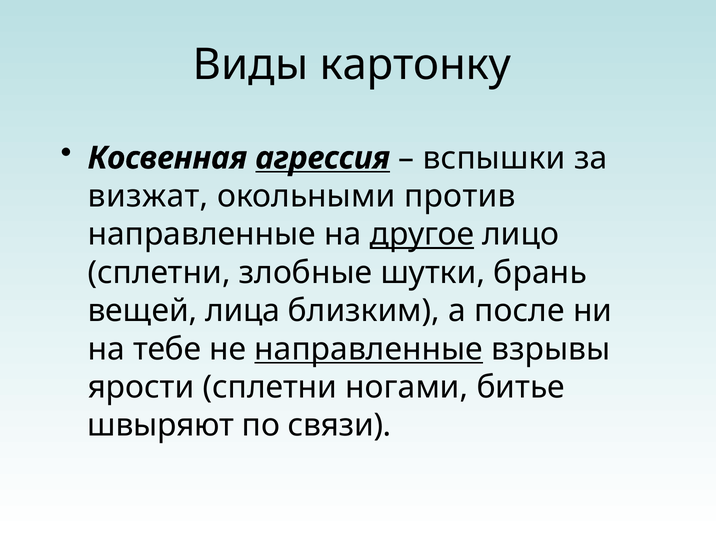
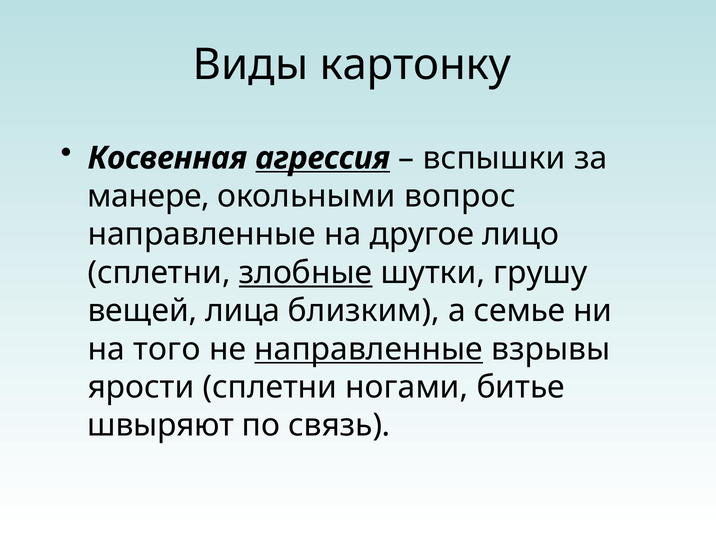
визжат: визжат -> манере
против: против -> вопрос
другое underline: present -> none
злобные underline: none -> present
брань: брань -> грушу
после: после -> семье
тебе: тебе -> того
связи: связи -> связь
